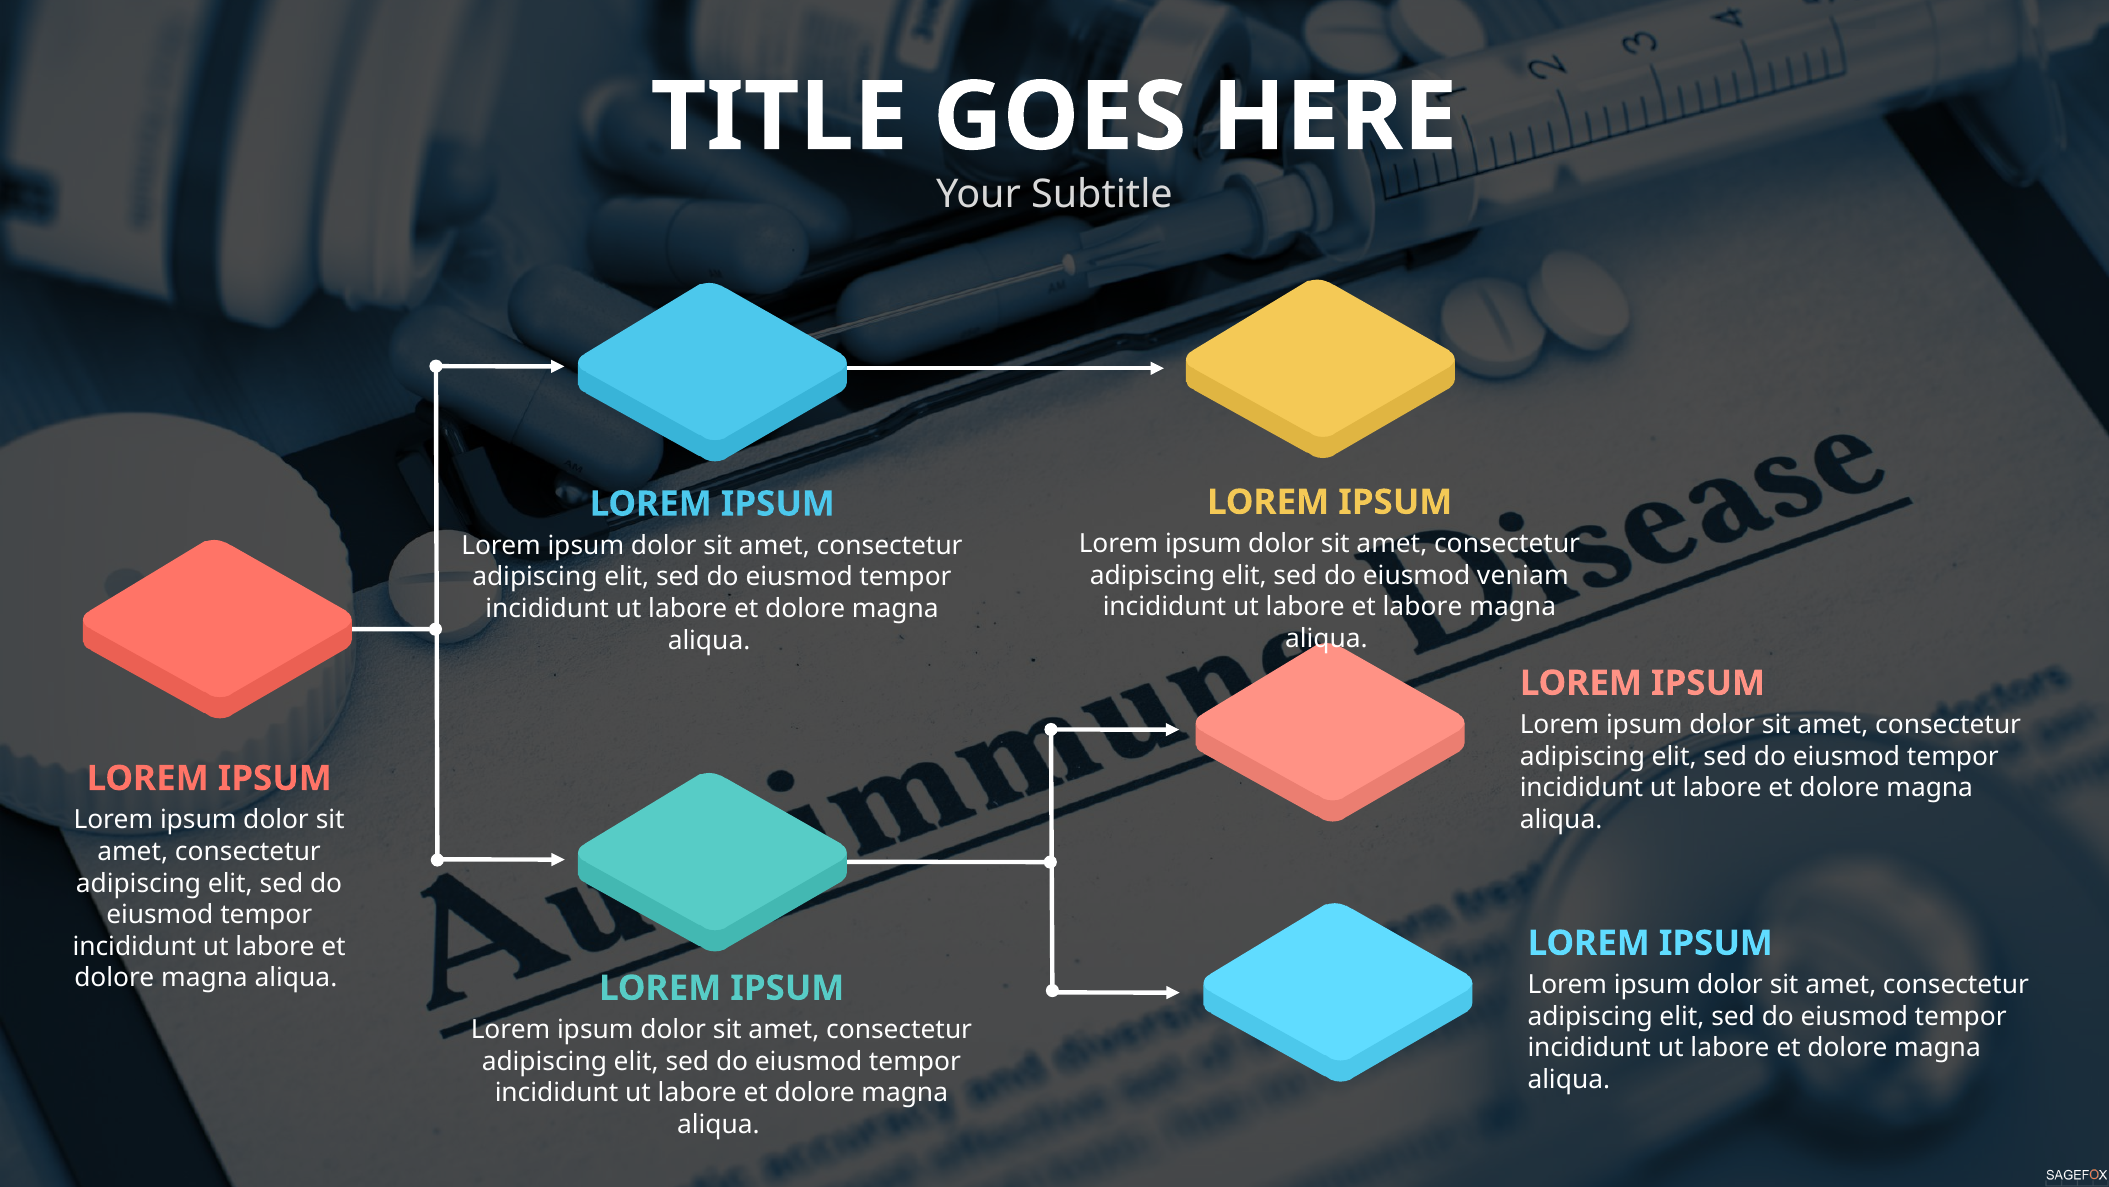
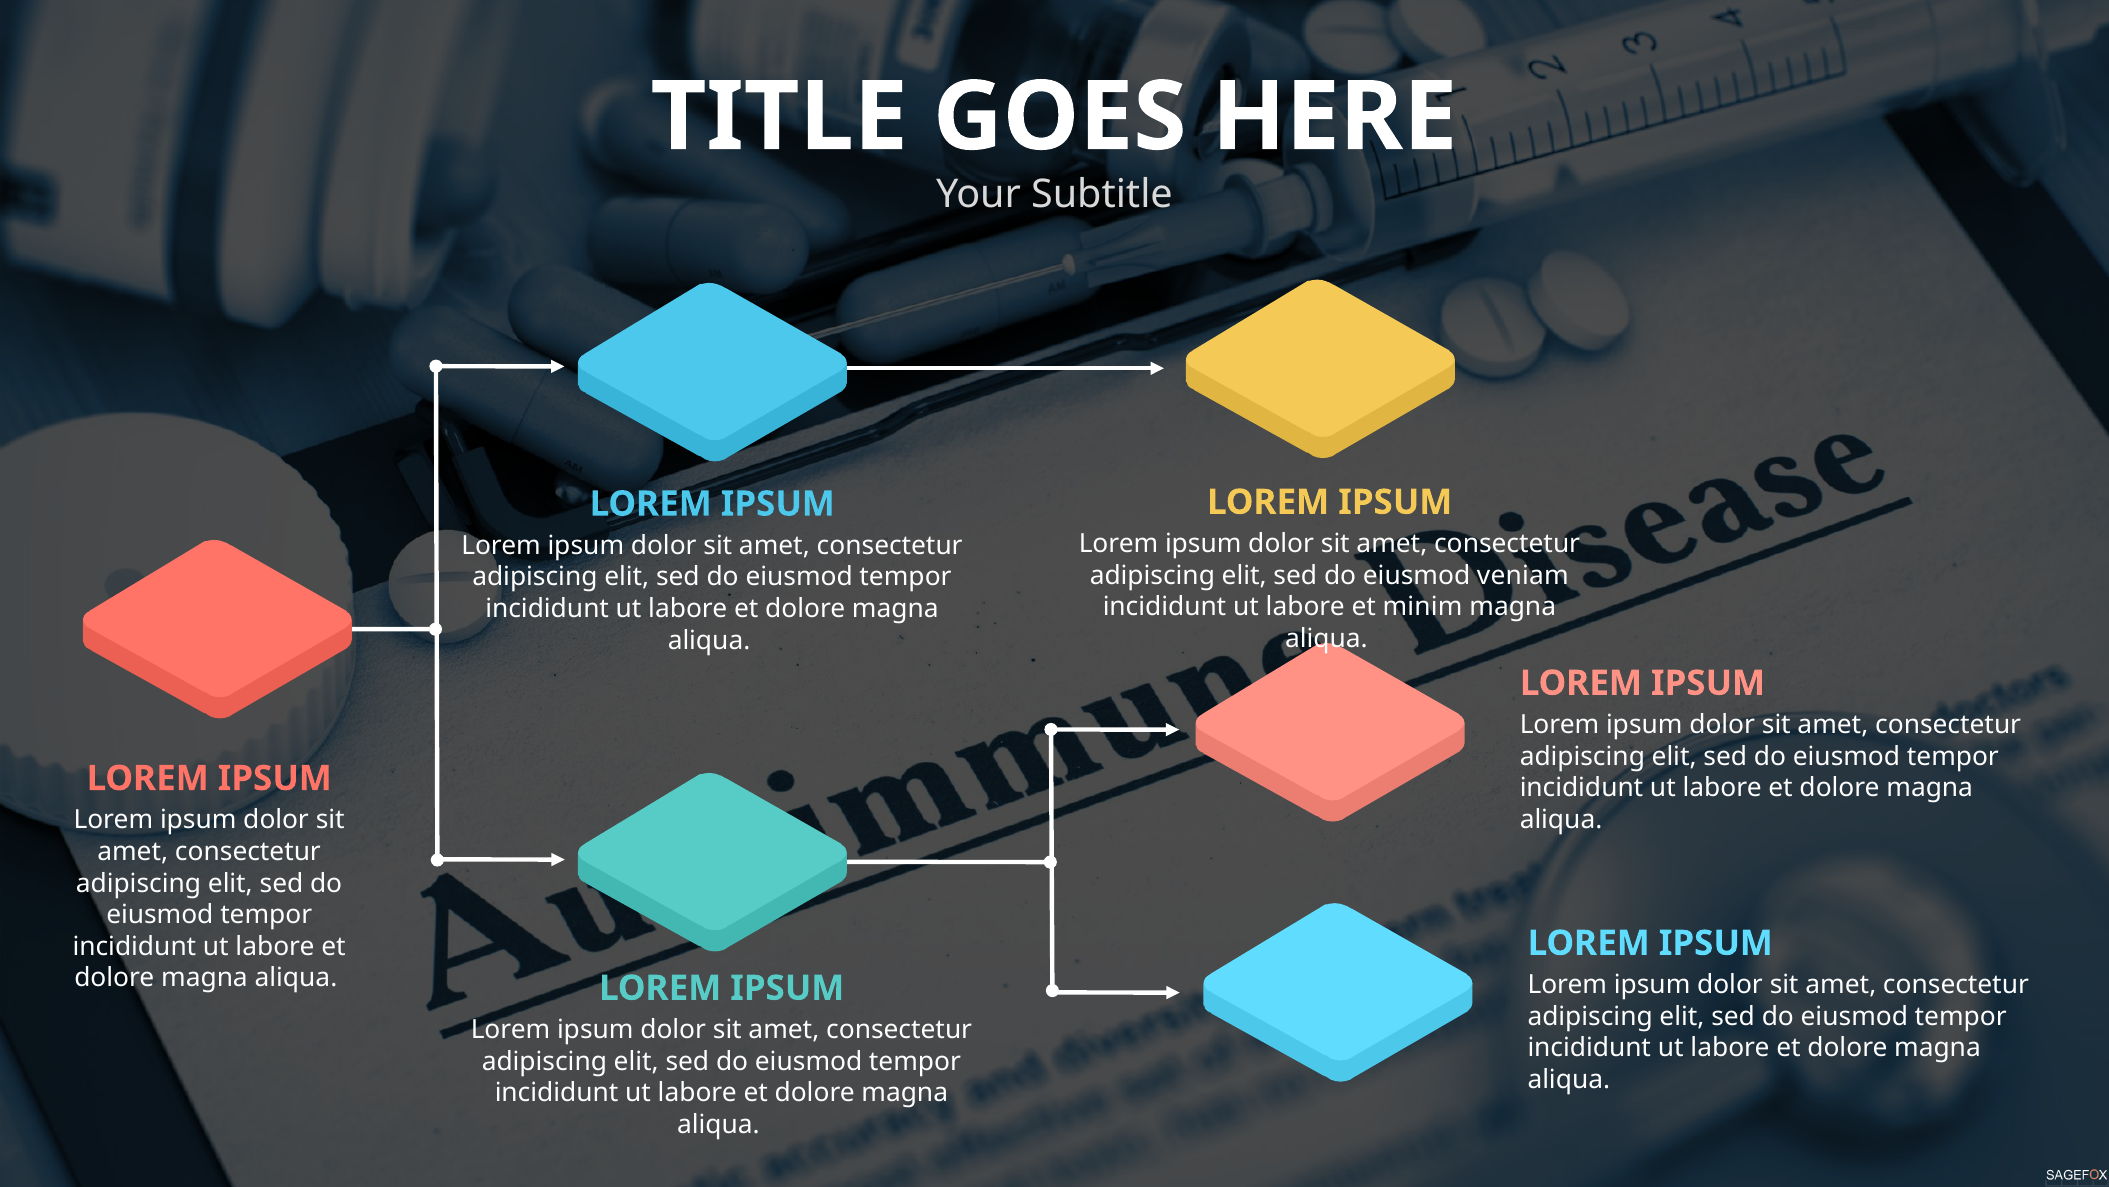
et labore: labore -> minim
